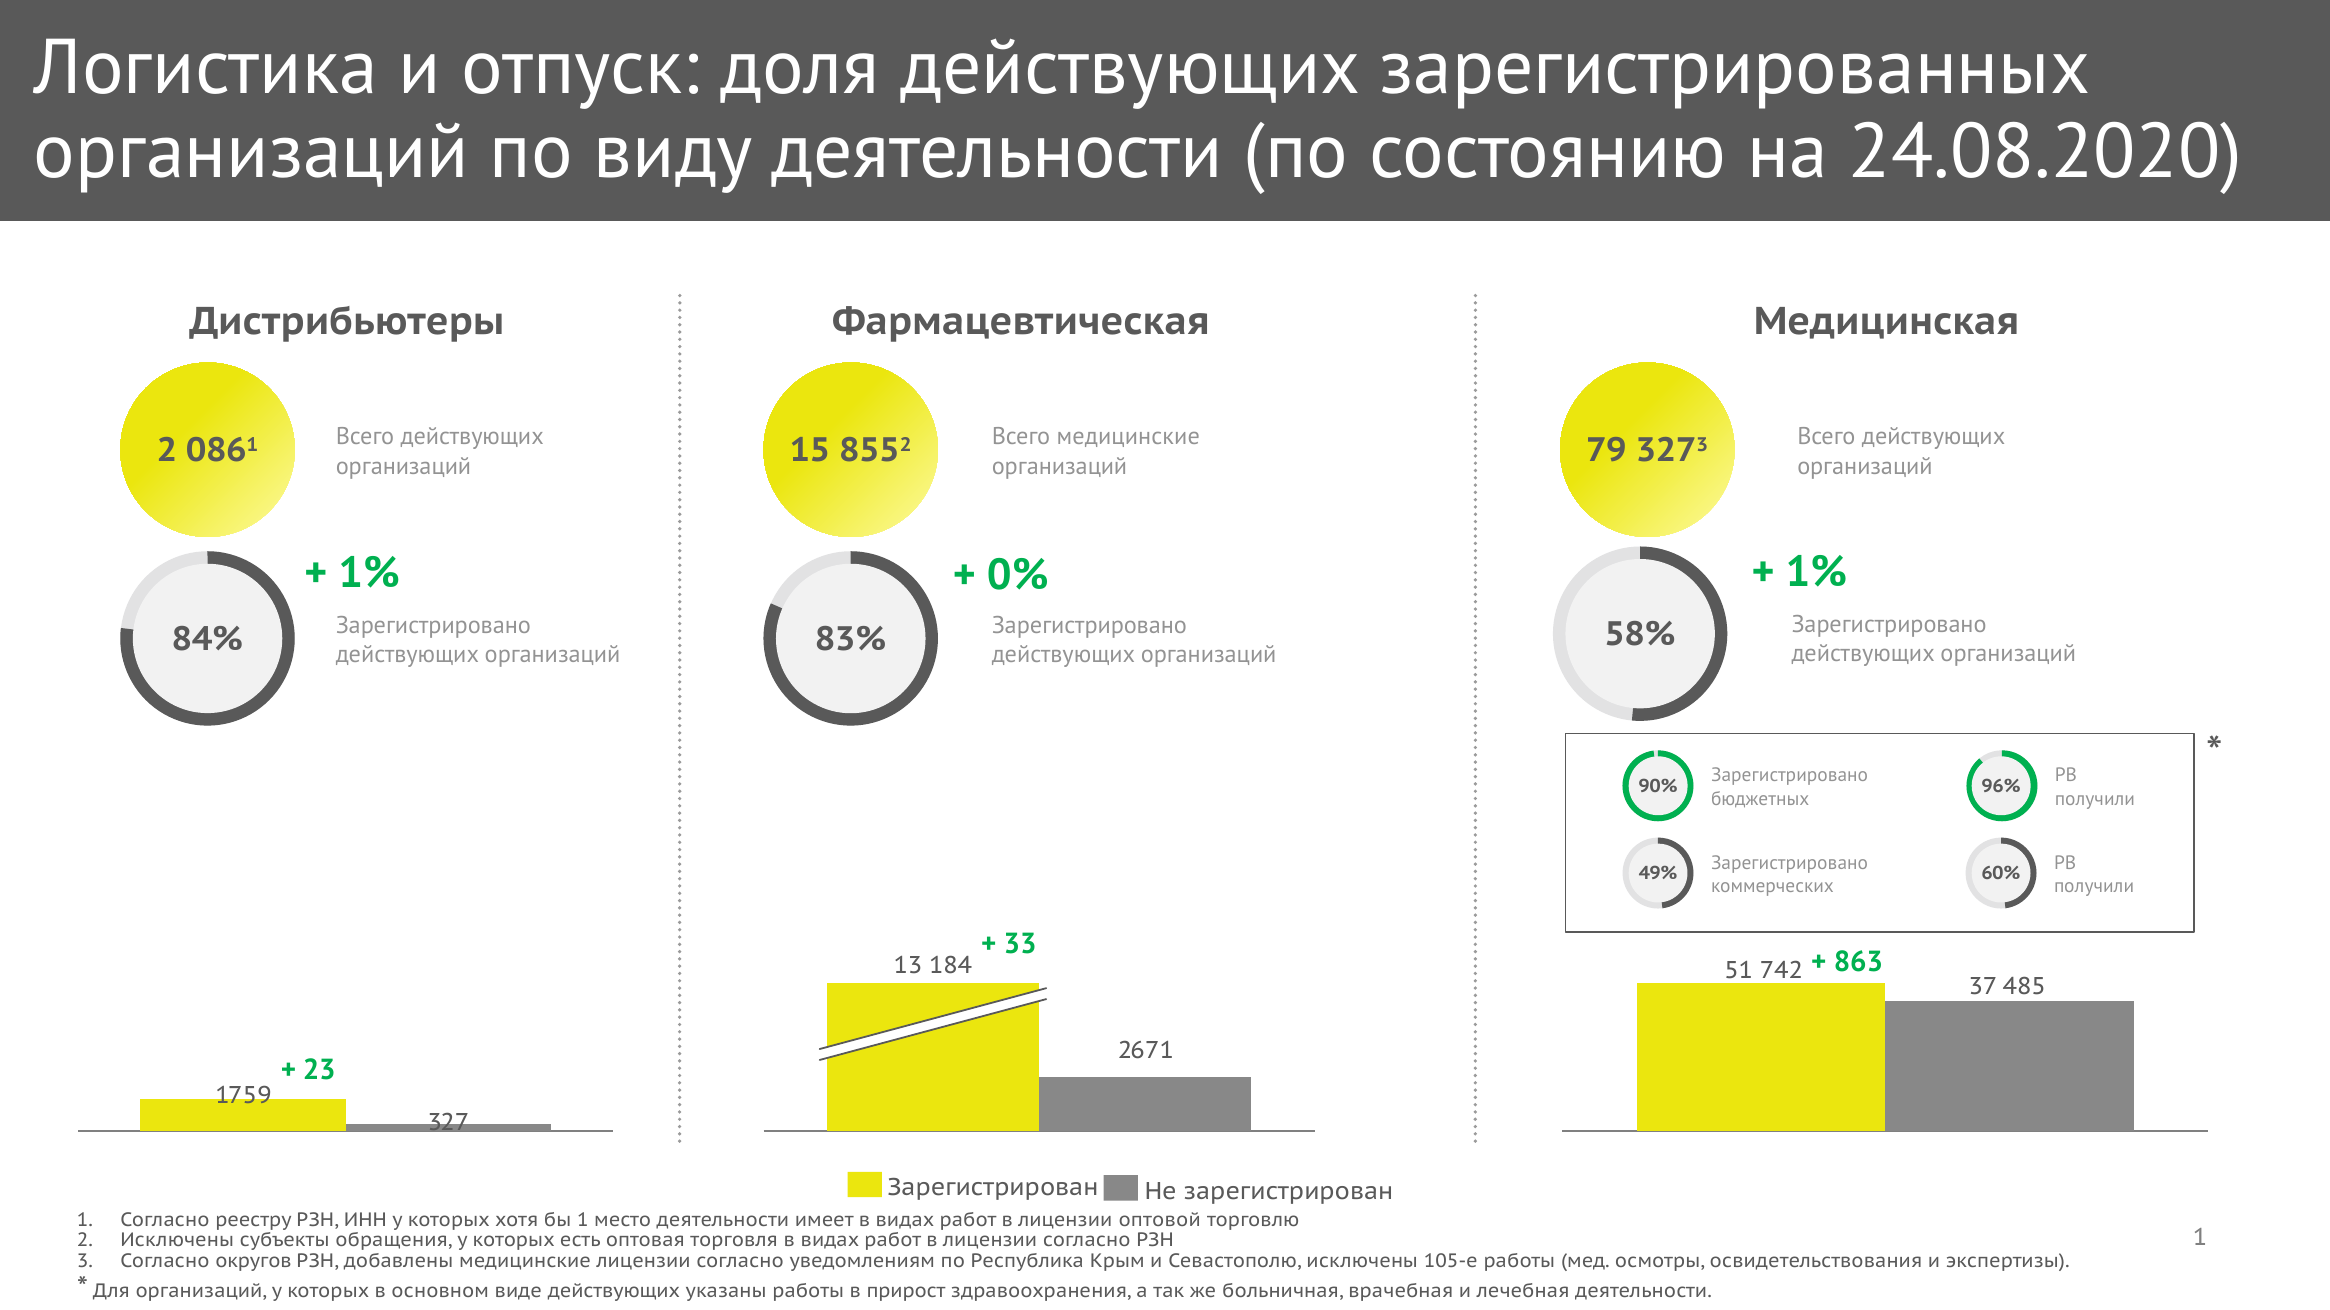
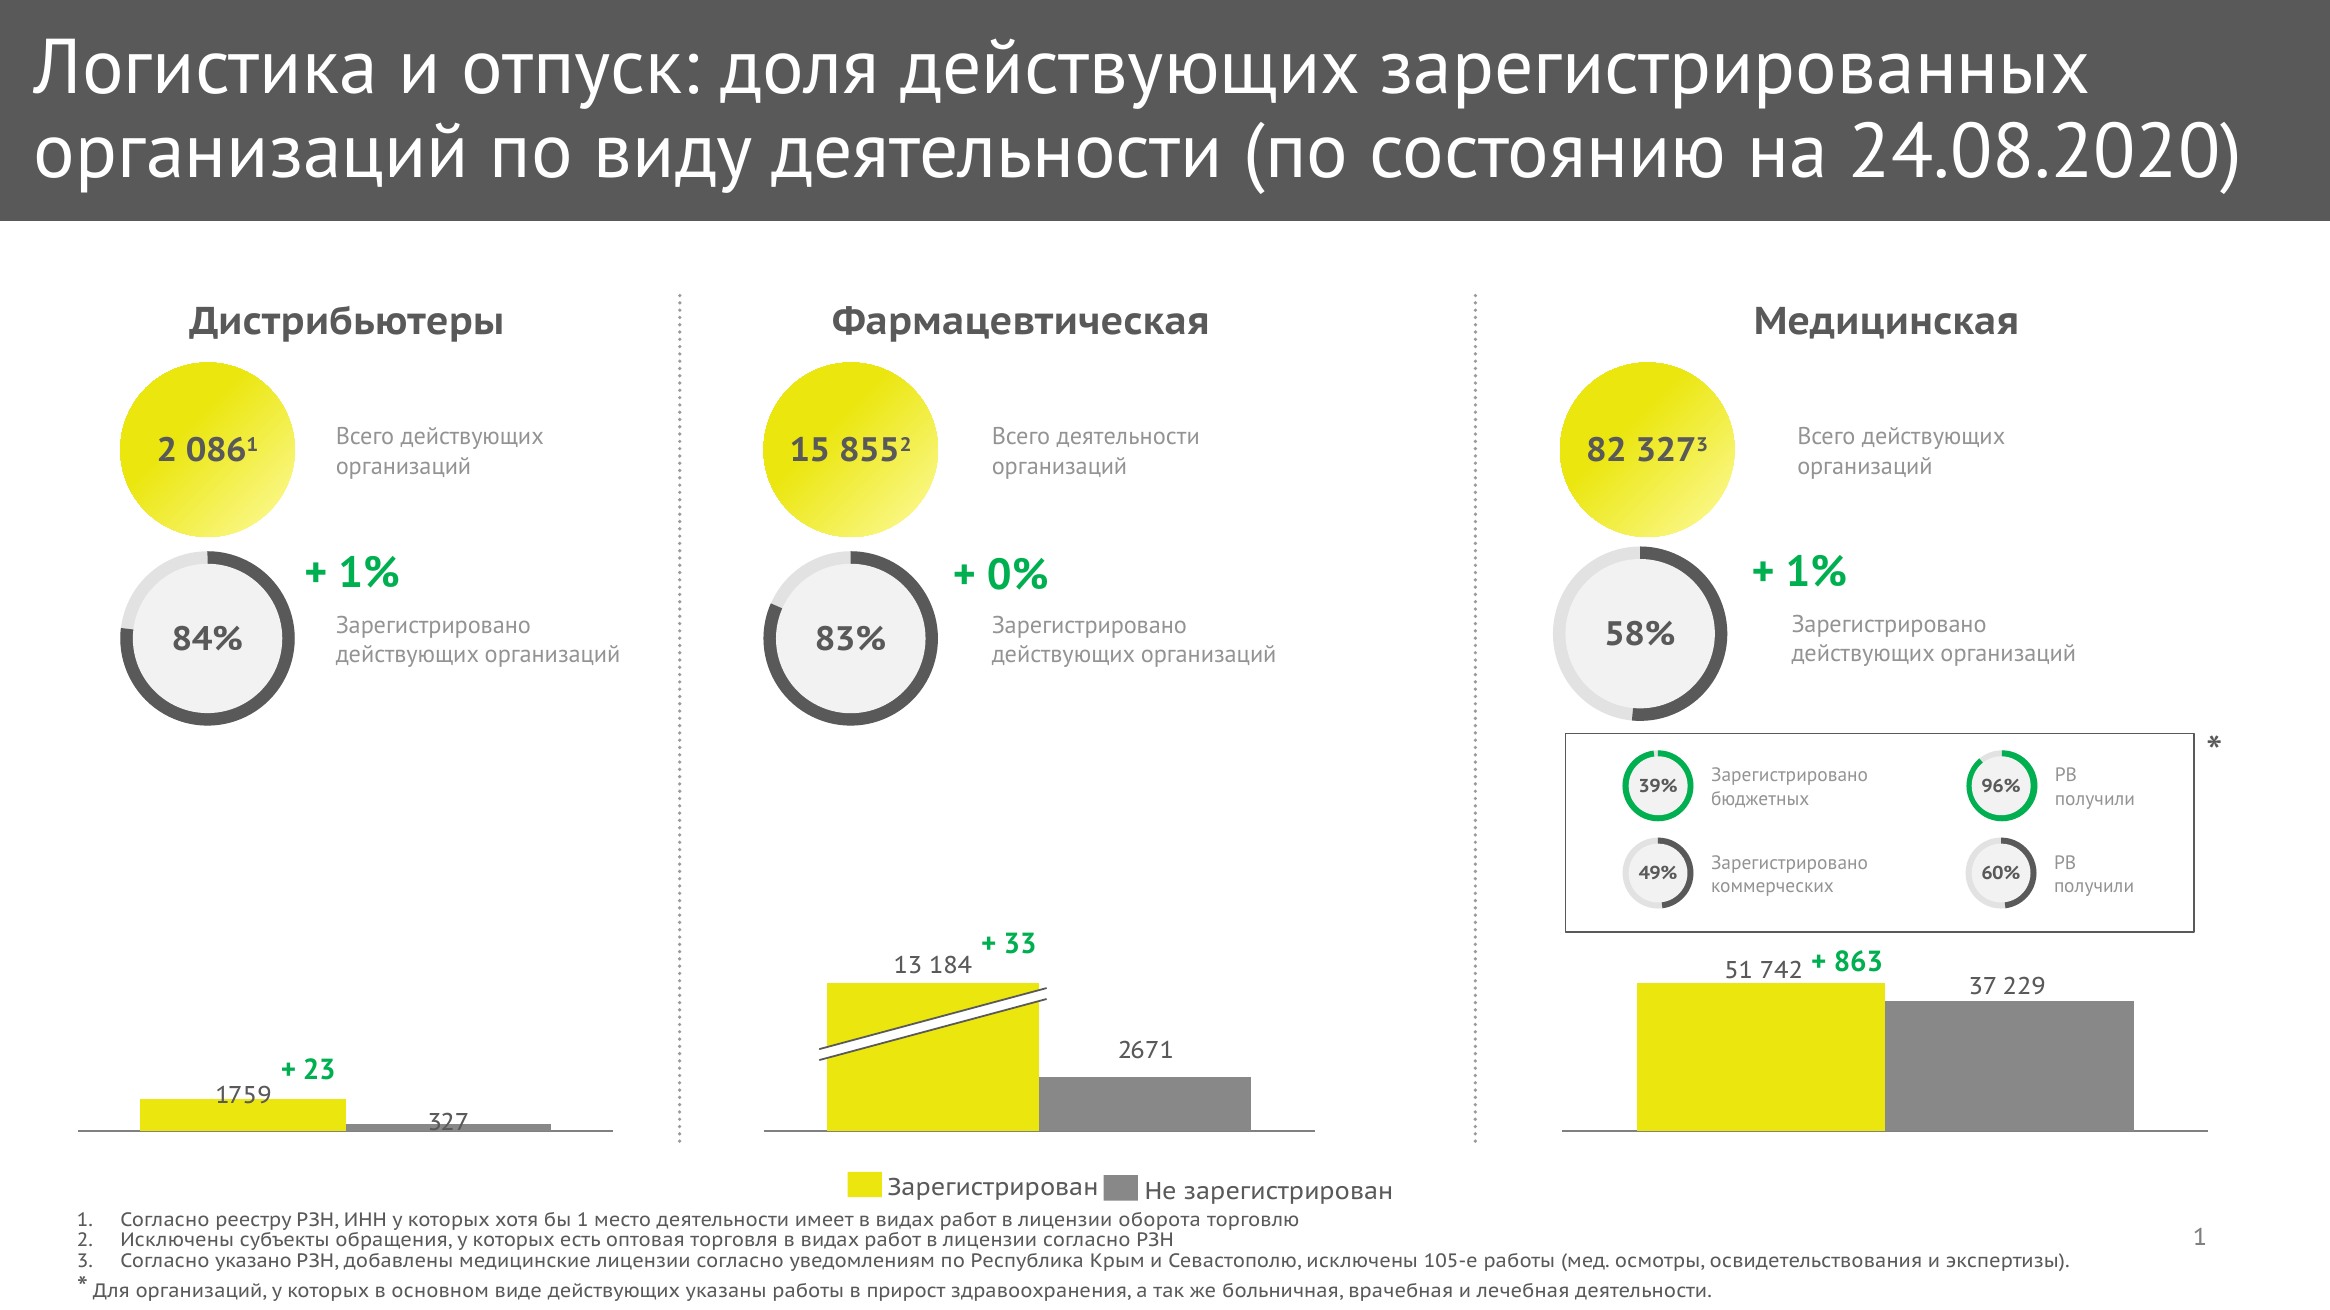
Всего медицинские: медицинские -> деятельности
79: 79 -> 82
90%: 90% -> 39%
485: 485 -> 229
оптовой: оптовой -> оборота
округов: округов -> указано
